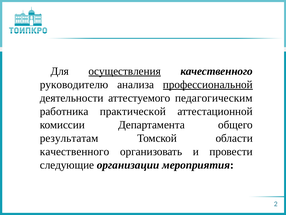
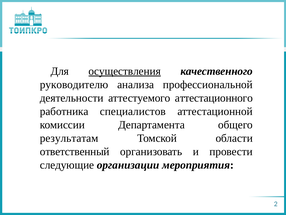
профессиональной underline: present -> none
педагогическим: педагогическим -> аттестационного
практической: практической -> специалистов
качественного at (75, 151): качественного -> ответственный
